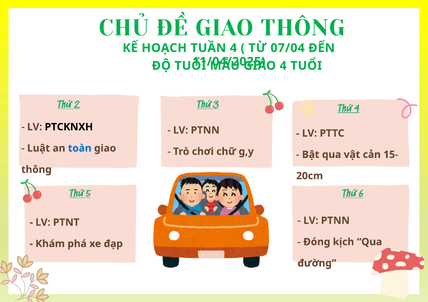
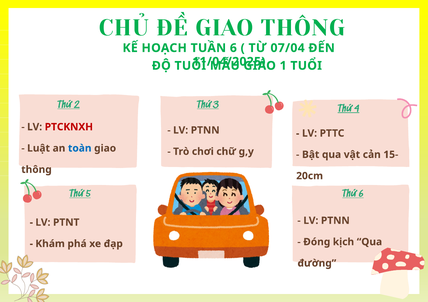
TUẦN 4: 4 -> 6
4 at (283, 66): 4 -> 1
PTCKNXH colour: black -> red
